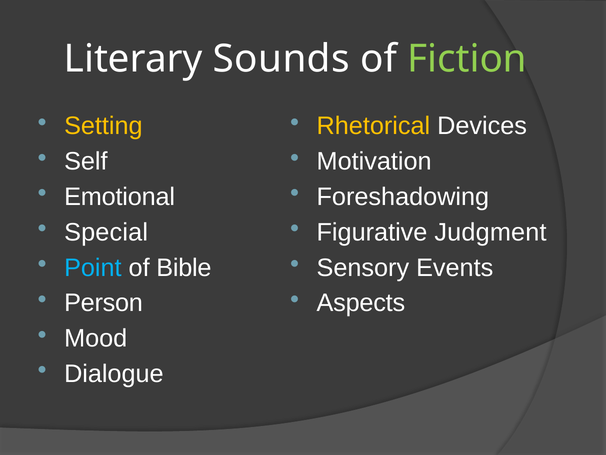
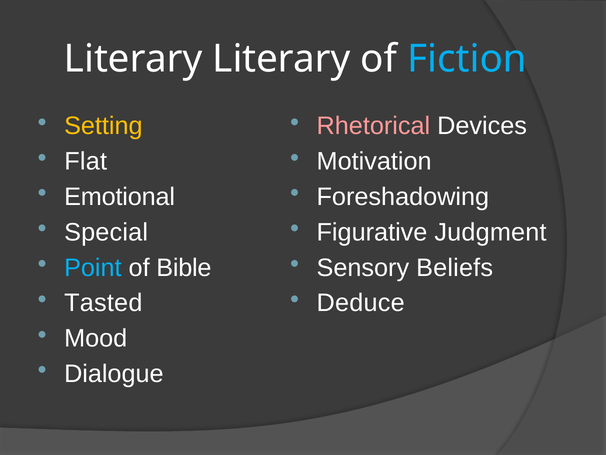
Literary Sounds: Sounds -> Literary
Fiction colour: light green -> light blue
Rhetorical colour: yellow -> pink
Self: Self -> Flat
Events: Events -> Beliefs
Person: Person -> Tasted
Aspects: Aspects -> Deduce
